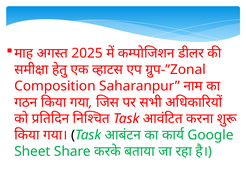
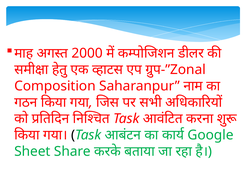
2025: 2025 -> 2000
